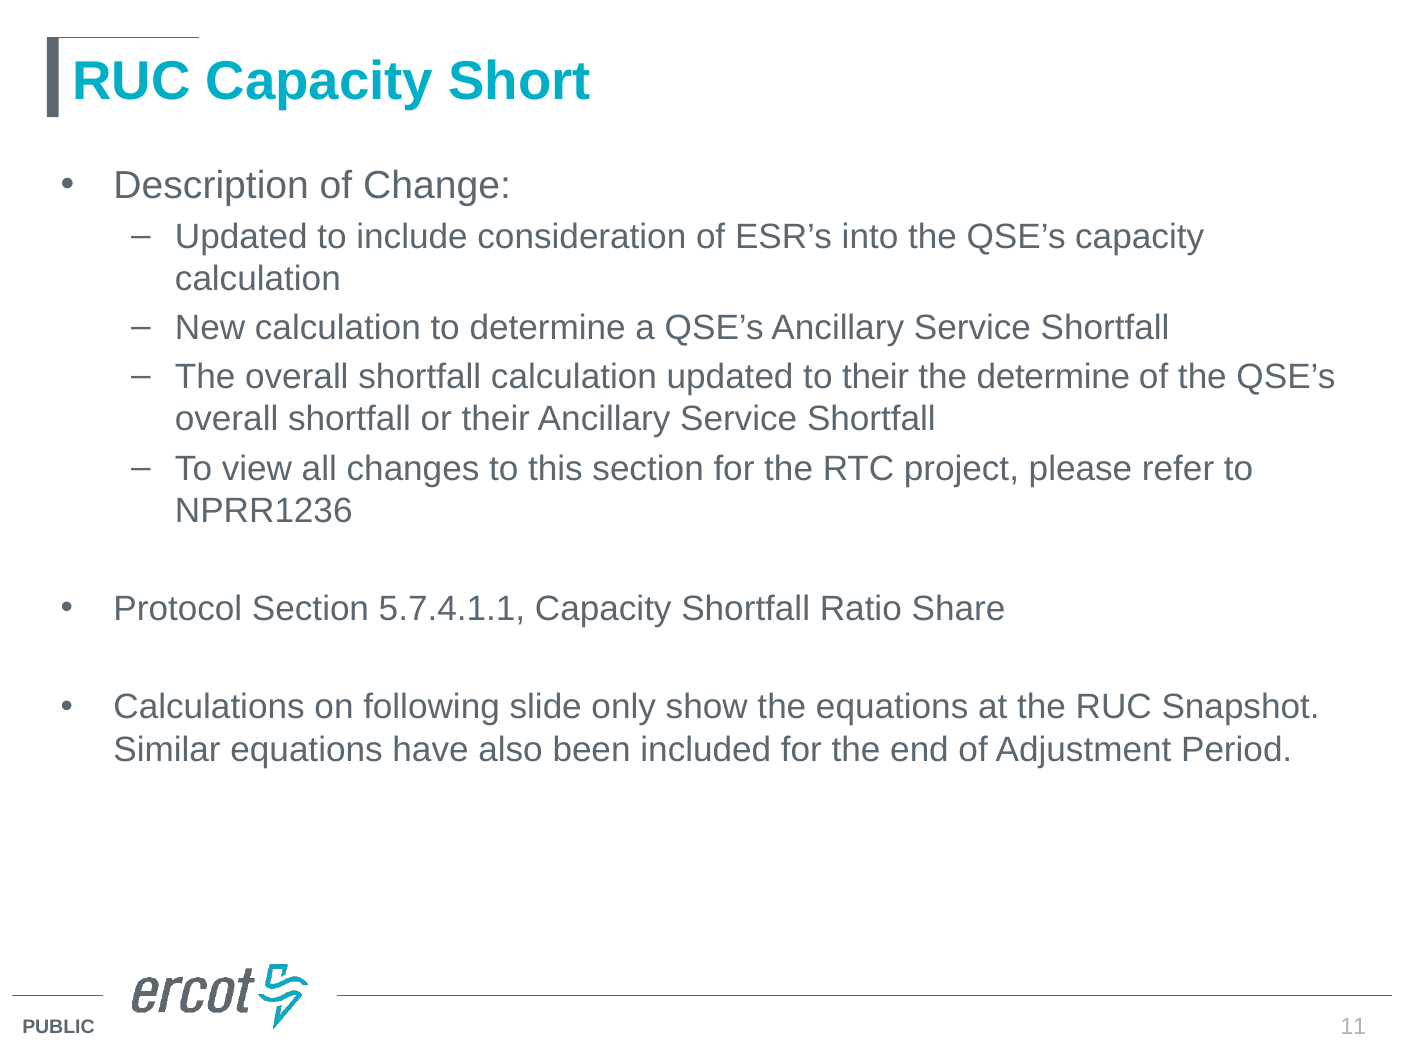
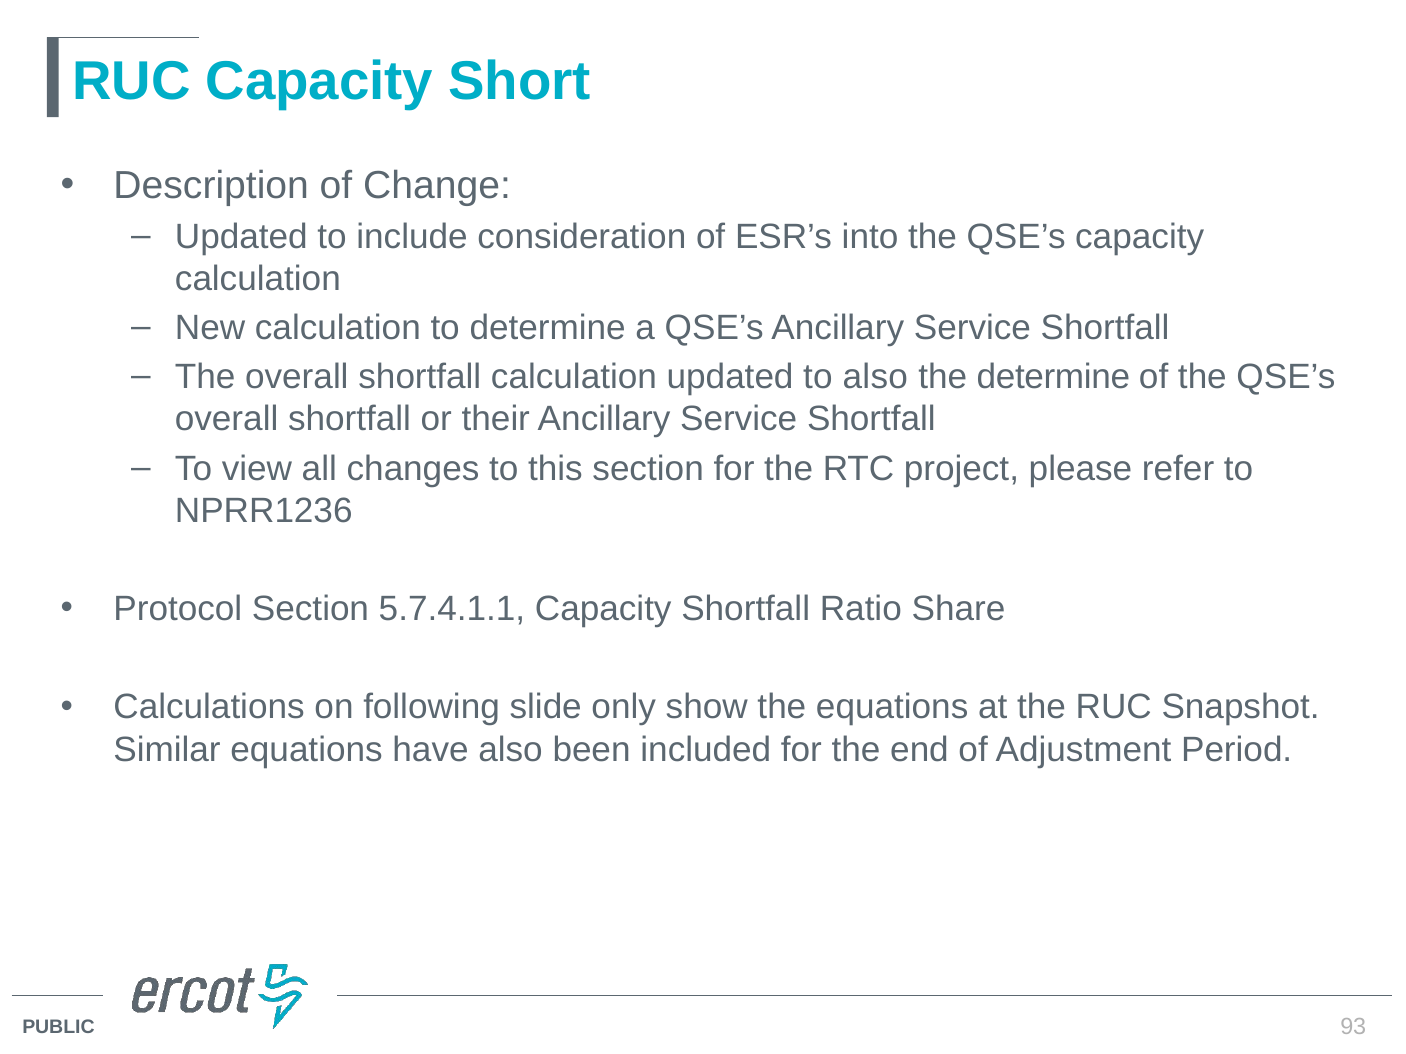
to their: their -> also
11: 11 -> 93
